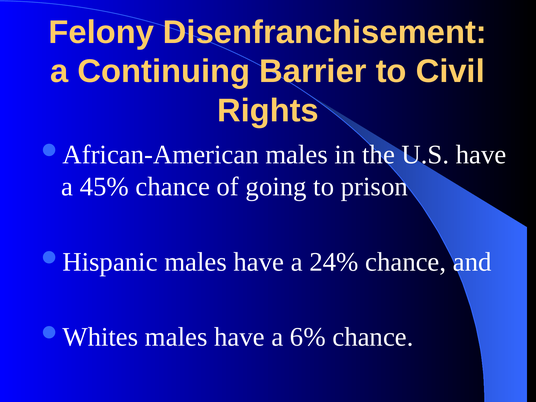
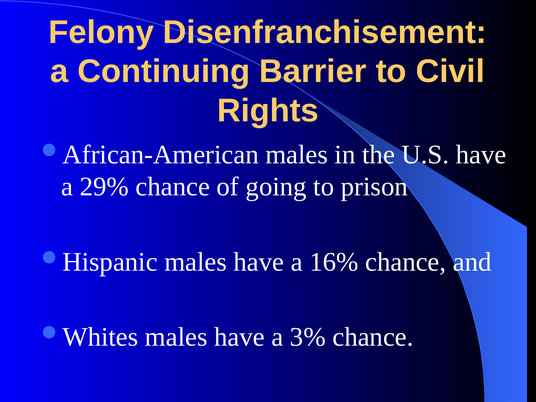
45%: 45% -> 29%
24%: 24% -> 16%
6%: 6% -> 3%
